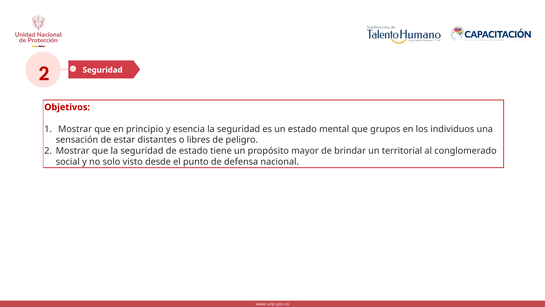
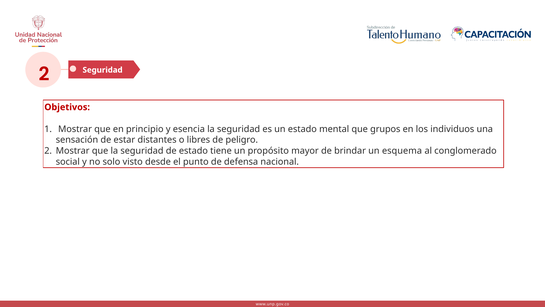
territorial: territorial -> esquema
